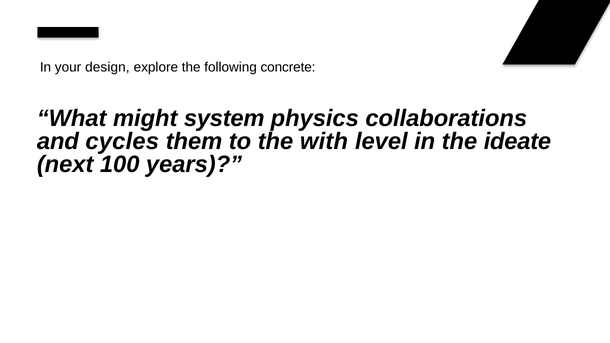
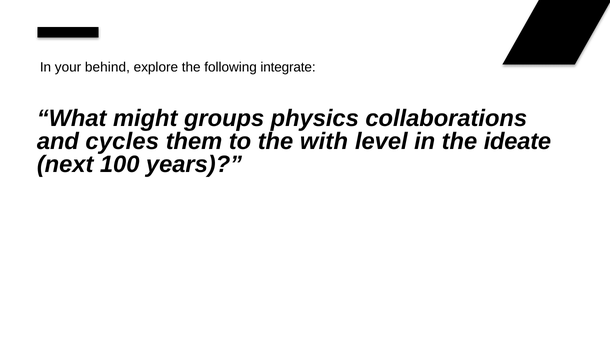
design: design -> behind
concrete: concrete -> integrate
system: system -> groups
